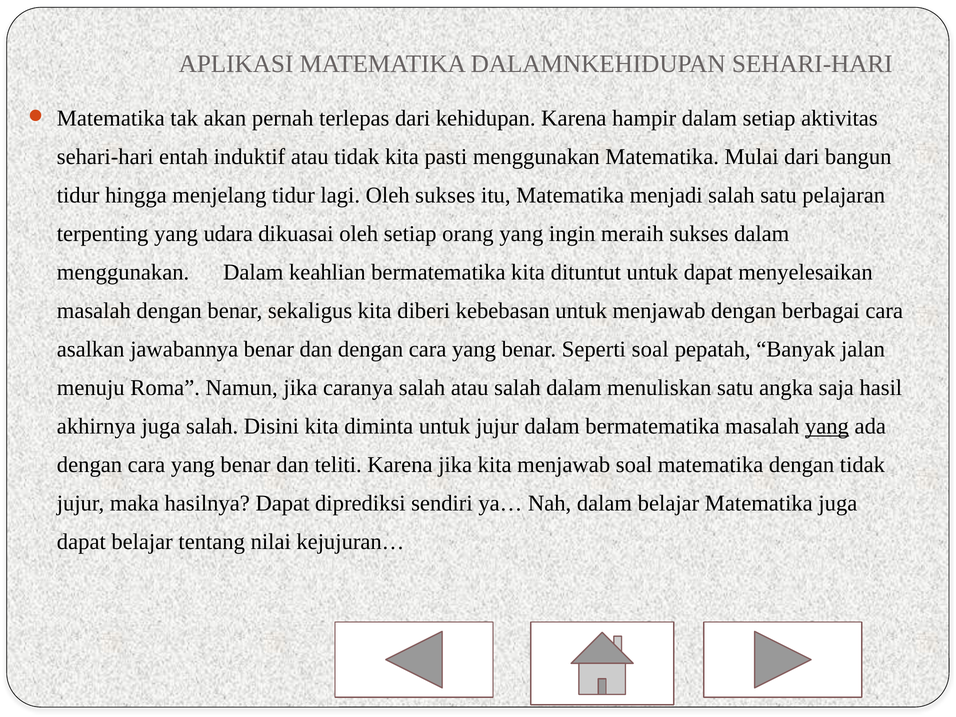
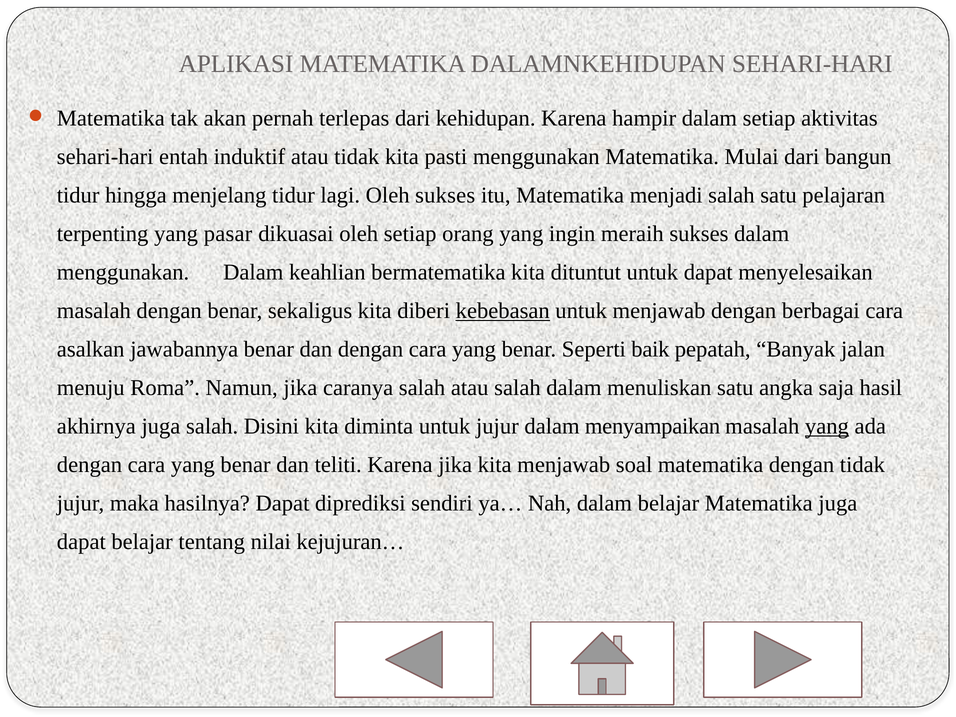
udara: udara -> pasar
kebebasan underline: none -> present
Seperti soal: soal -> baik
dalam bermatematika: bermatematika -> menyampaikan
